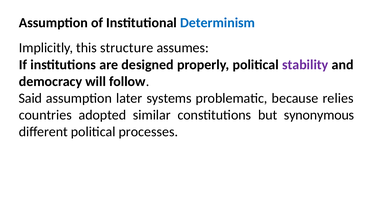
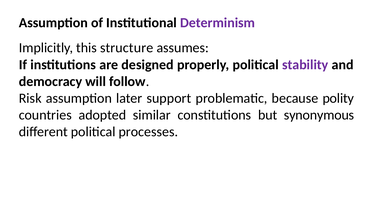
Determinism colour: blue -> purple
Said: Said -> Risk
systems: systems -> support
relies: relies -> polity
